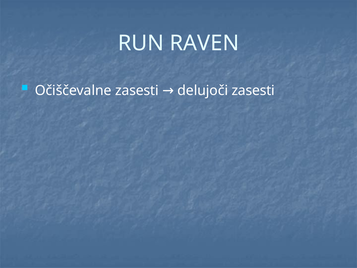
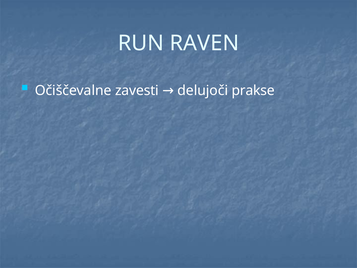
Očiščevalne zasesti: zasesti -> zavesti
delujoči zasesti: zasesti -> prakse
